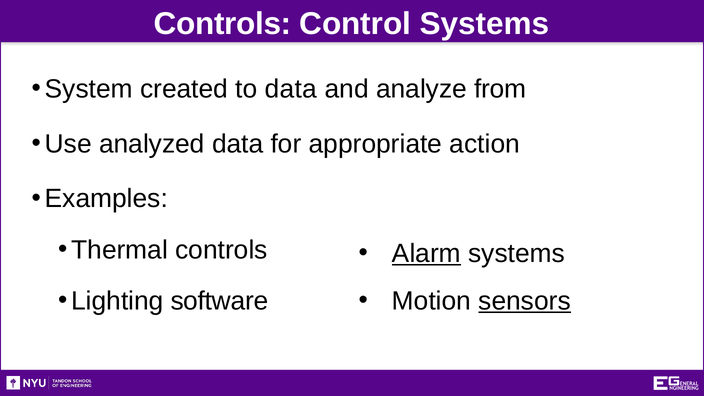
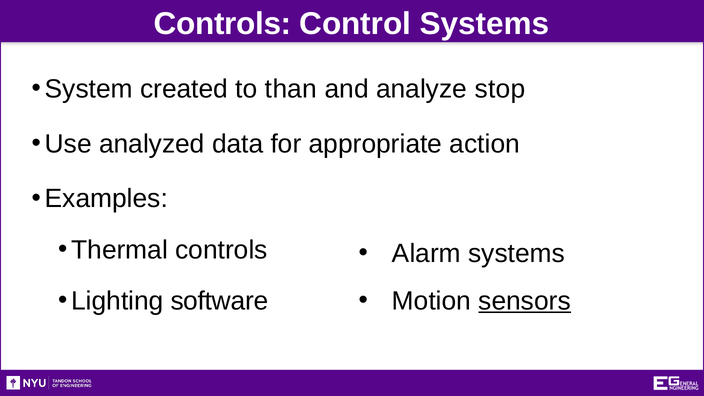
to data: data -> than
from: from -> stop
Alarm underline: present -> none
